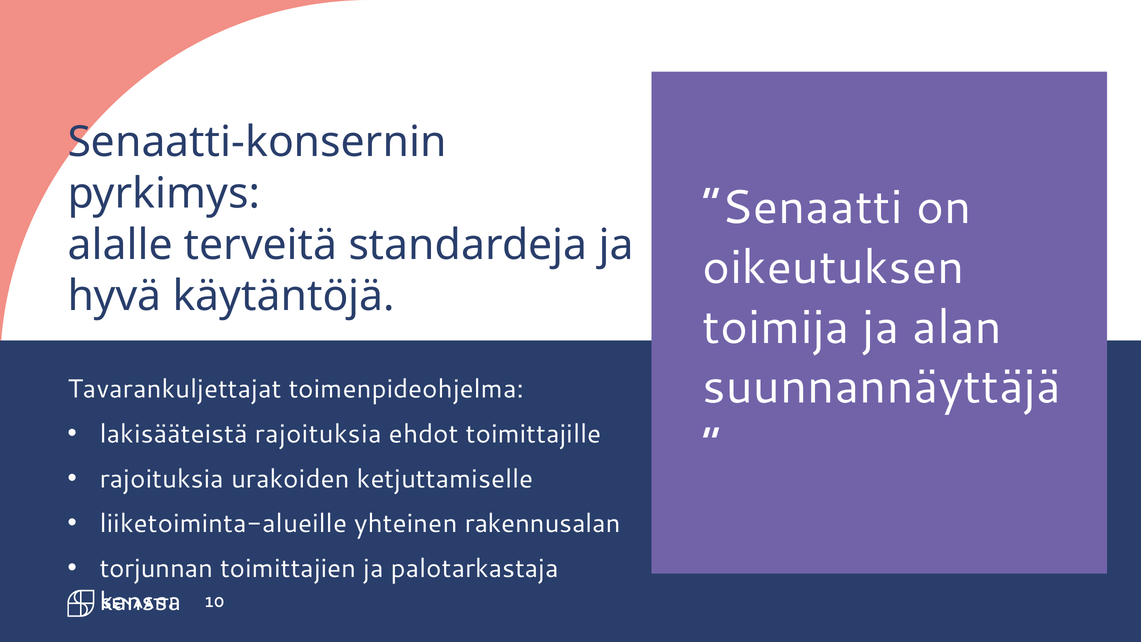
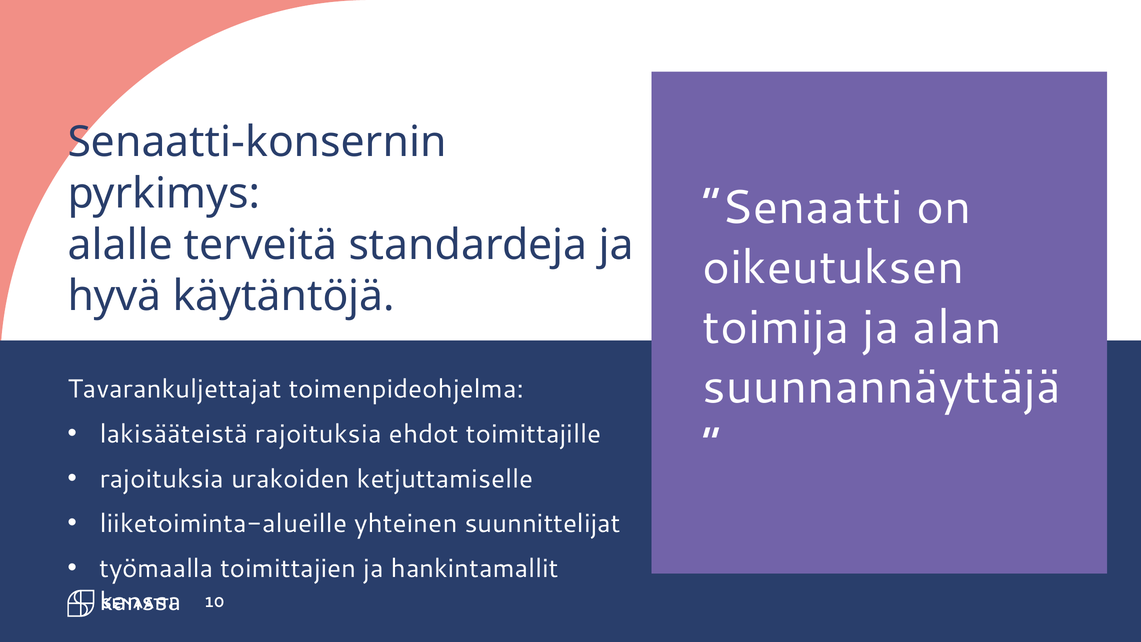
rakennusalan: rakennusalan -> suunnittelijat
torjunnan: torjunnan -> työmaalla
palotarkastaja: palotarkastaja -> hankintamallit
